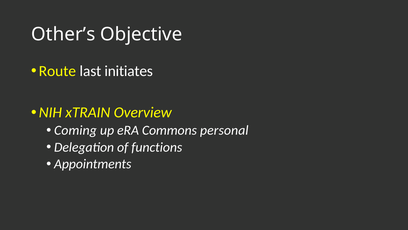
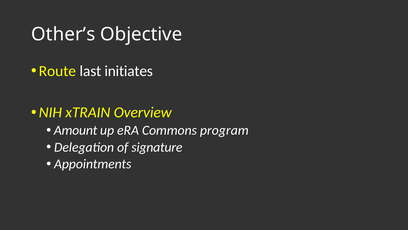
Coming: Coming -> Amount
personal: personal -> program
functions: functions -> signature
